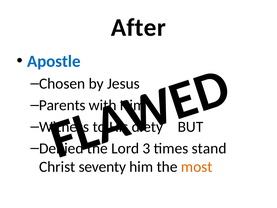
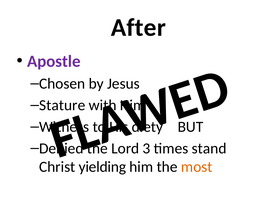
Apostle colour: blue -> purple
Parents: Parents -> Stature
seventy: seventy -> yielding
